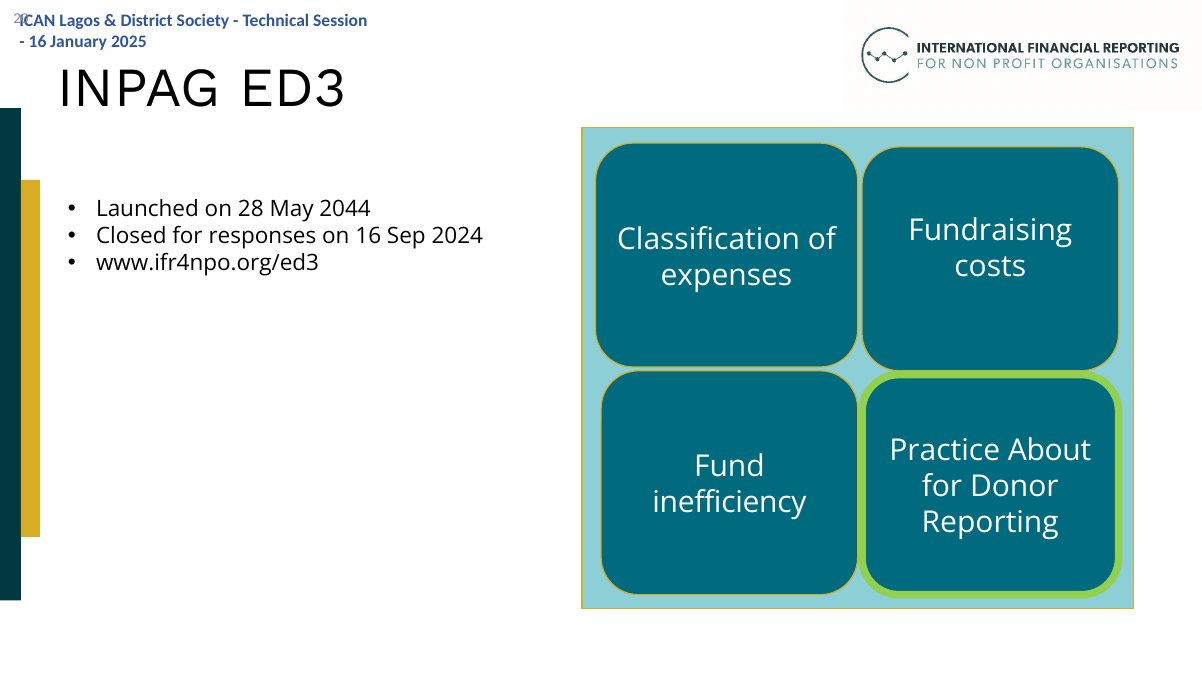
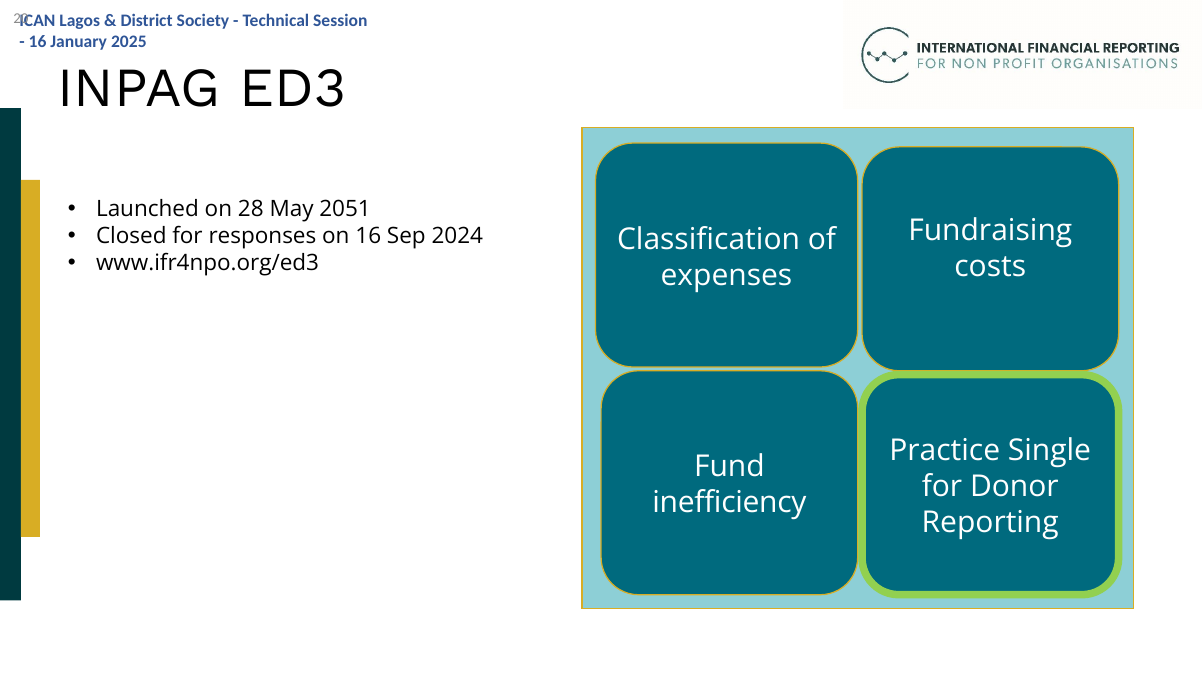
2044: 2044 -> 2051
About: About -> Single
